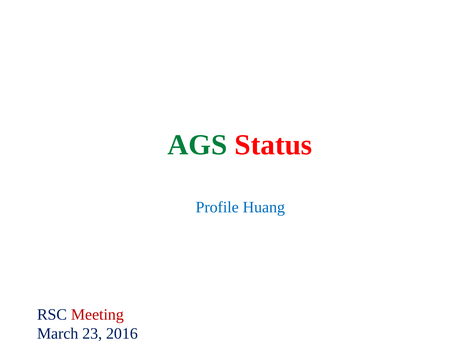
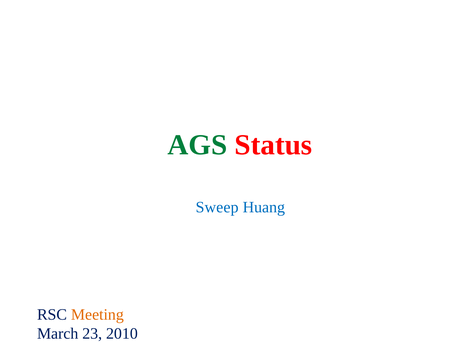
Profile: Profile -> Sweep
Meeting colour: red -> orange
2016: 2016 -> 2010
